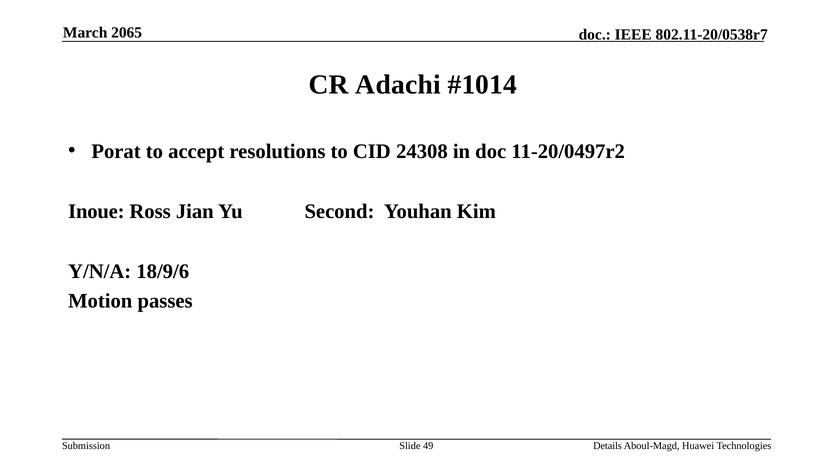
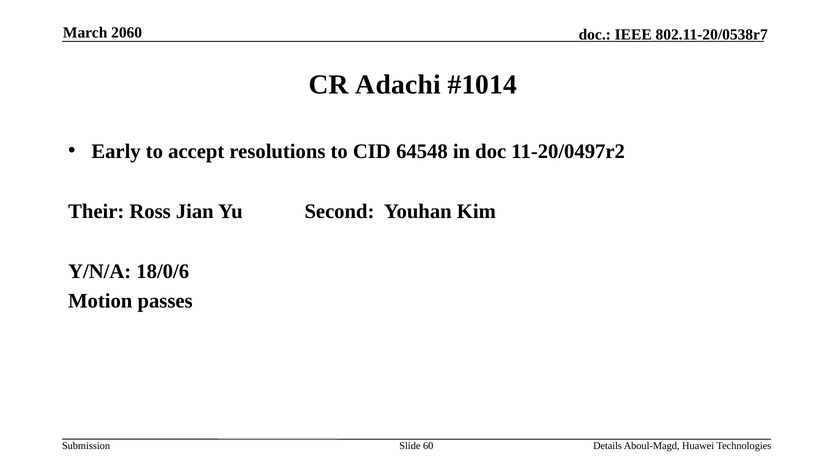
2065: 2065 -> 2060
Porat: Porat -> Early
24308: 24308 -> 64548
Inoue: Inoue -> Their
18/9/6: 18/9/6 -> 18/0/6
49: 49 -> 60
